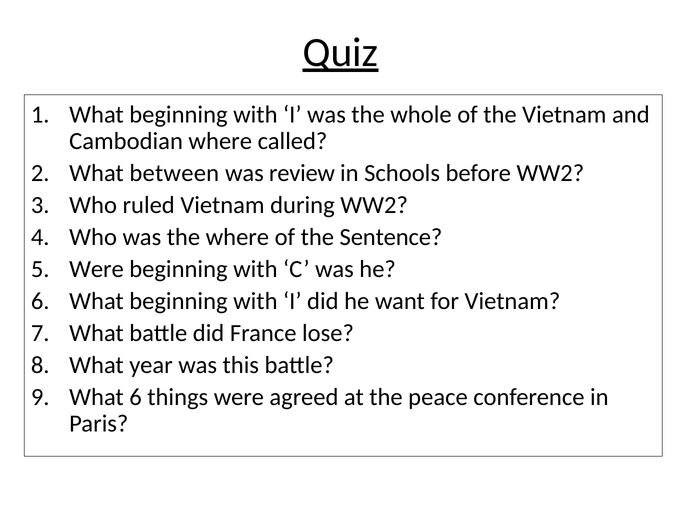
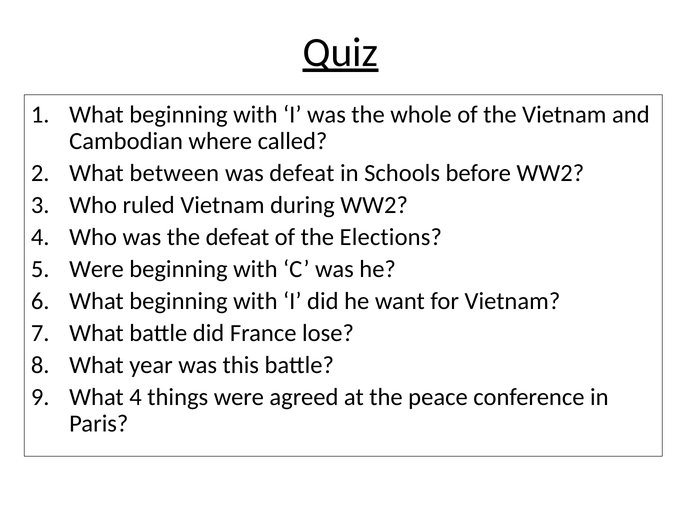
was review: review -> defeat
the where: where -> defeat
Sentence: Sentence -> Elections
What 6: 6 -> 4
